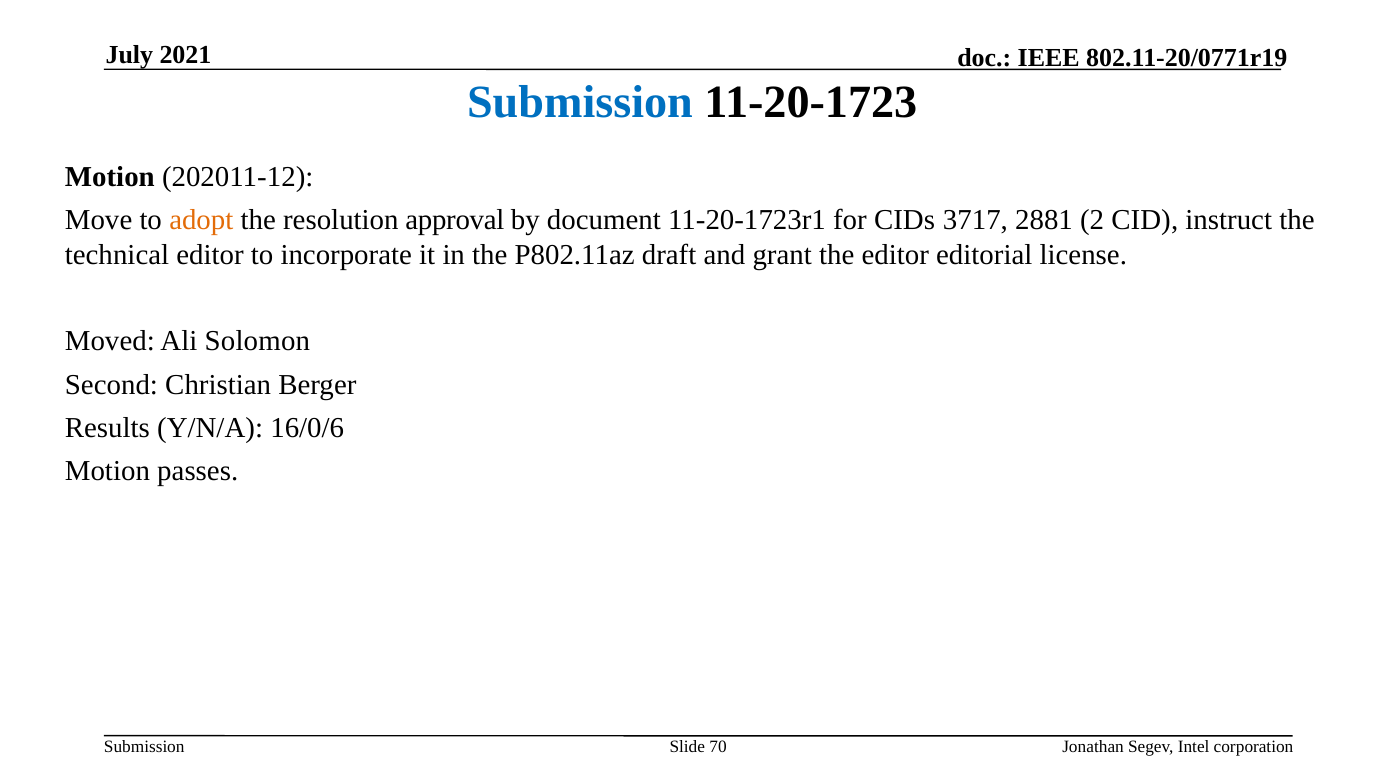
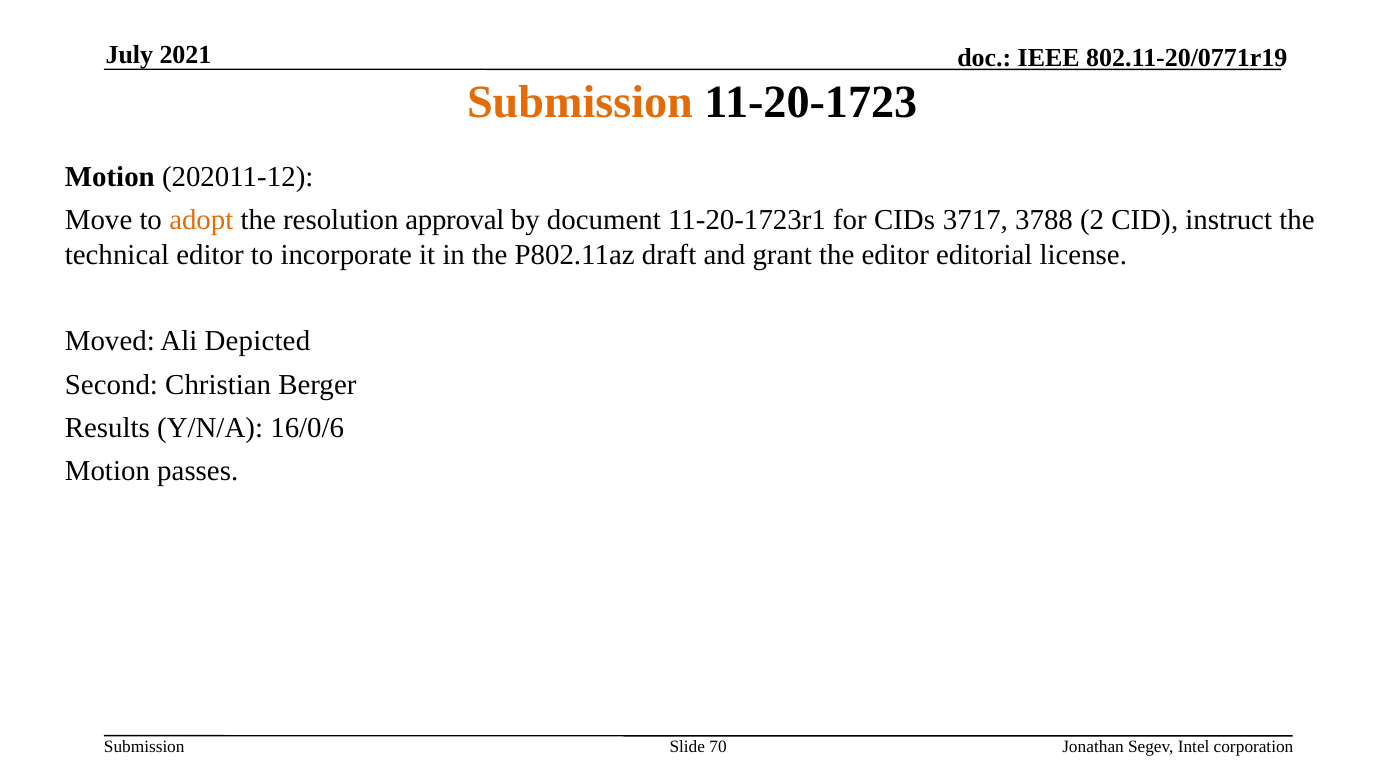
Submission at (580, 102) colour: blue -> orange
2881: 2881 -> 3788
Solomon: Solomon -> Depicted
